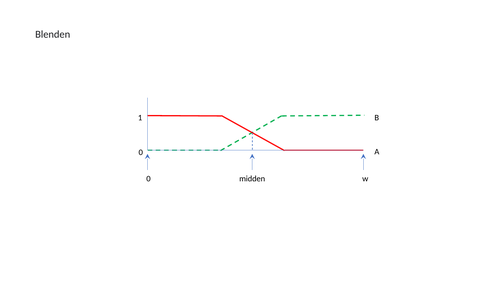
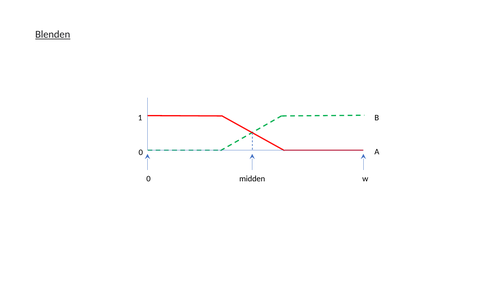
Blenden underline: none -> present
